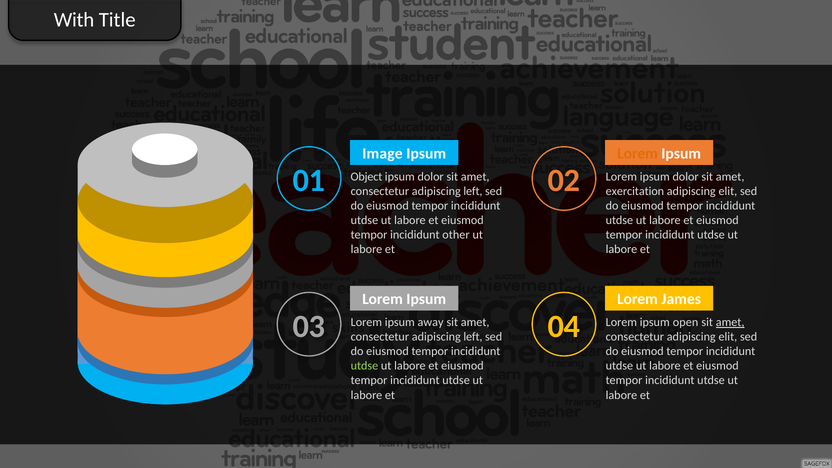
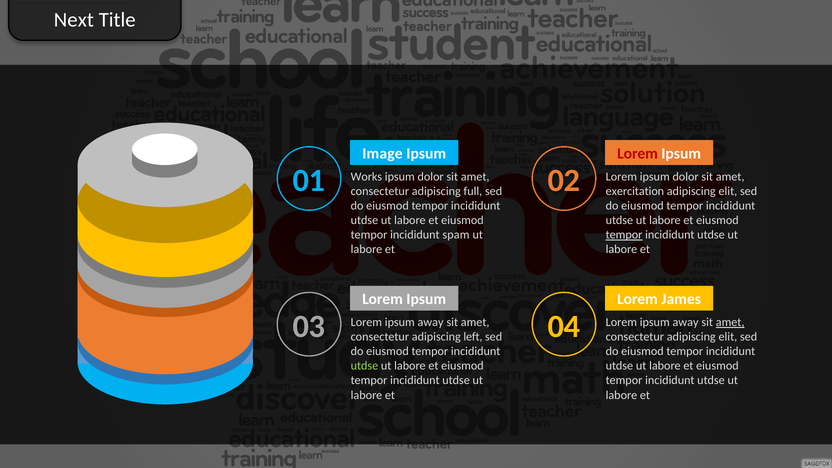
With: With -> Next
Lorem at (638, 154) colour: orange -> red
Object: Object -> Works
left at (473, 191): left -> full
other: other -> spam
tempor at (624, 235) underline: none -> present
04 Lorem ipsum open: open -> away
